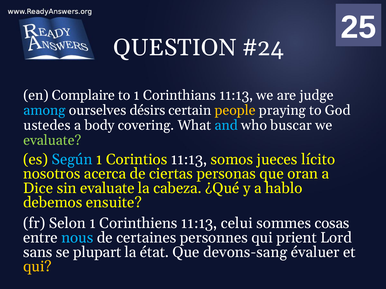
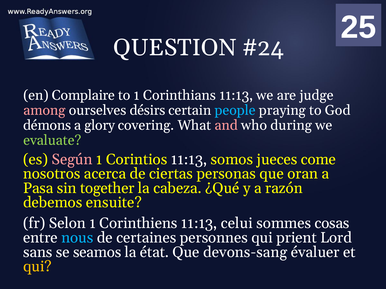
among colour: light blue -> pink
people colour: yellow -> light blue
ustedes: ustedes -> démons
body: body -> glory
and colour: light blue -> pink
buscar: buscar -> during
Según colour: light blue -> pink
lícito: lícito -> come
Dice: Dice -> Pasa
sin evaluate: evaluate -> together
hablo: hablo -> razón
plupart: plupart -> seamos
